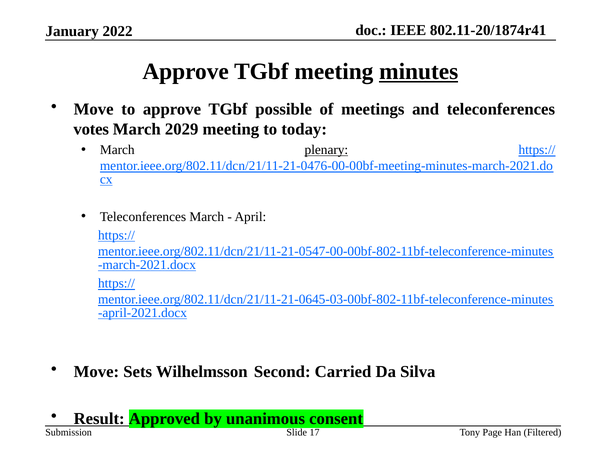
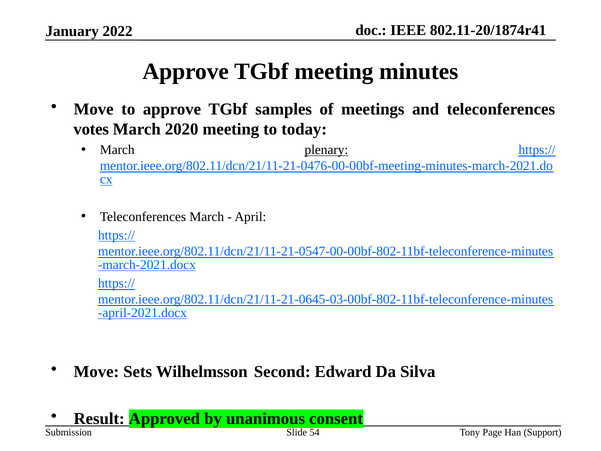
minutes underline: present -> none
possible: possible -> samples
2029: 2029 -> 2020
Carried: Carried -> Edward
17: 17 -> 54
Filtered: Filtered -> Support
